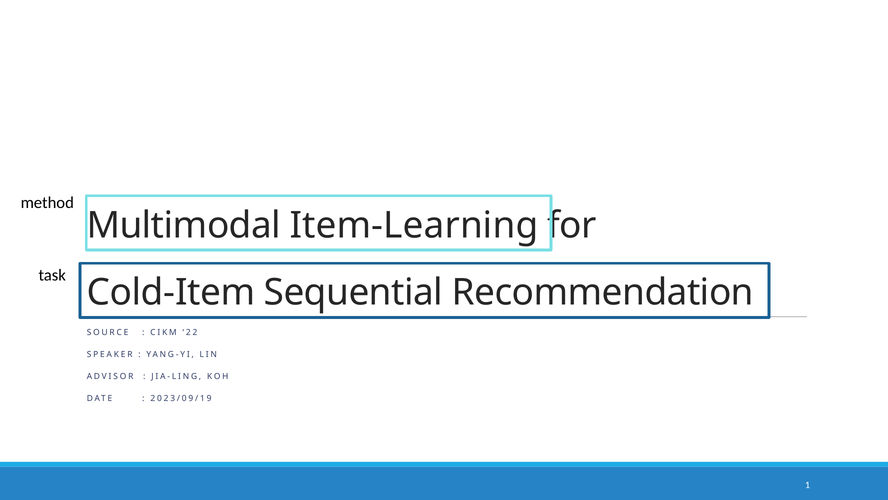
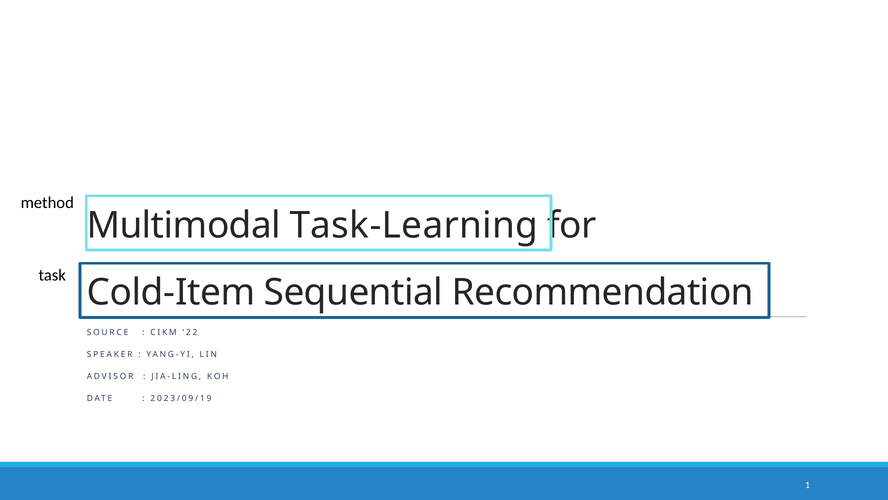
Item-Learning: Item-Learning -> Task-Learning
